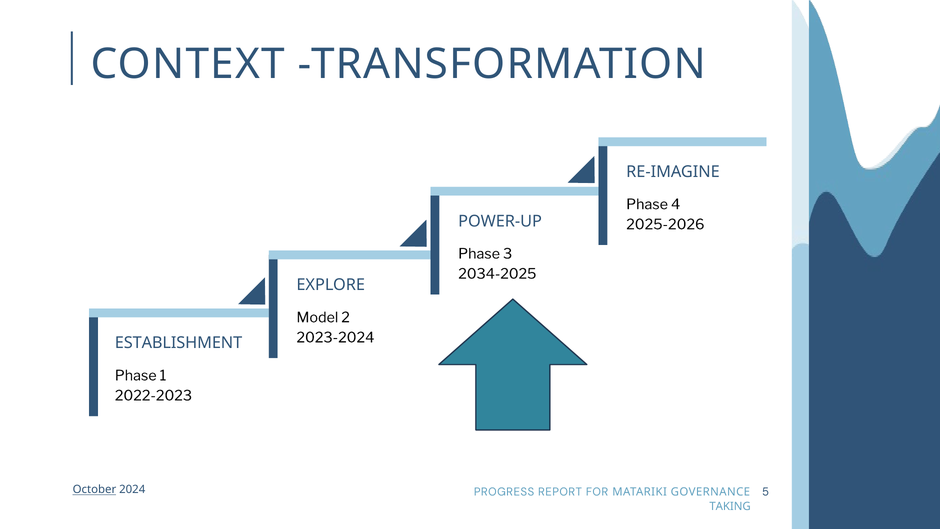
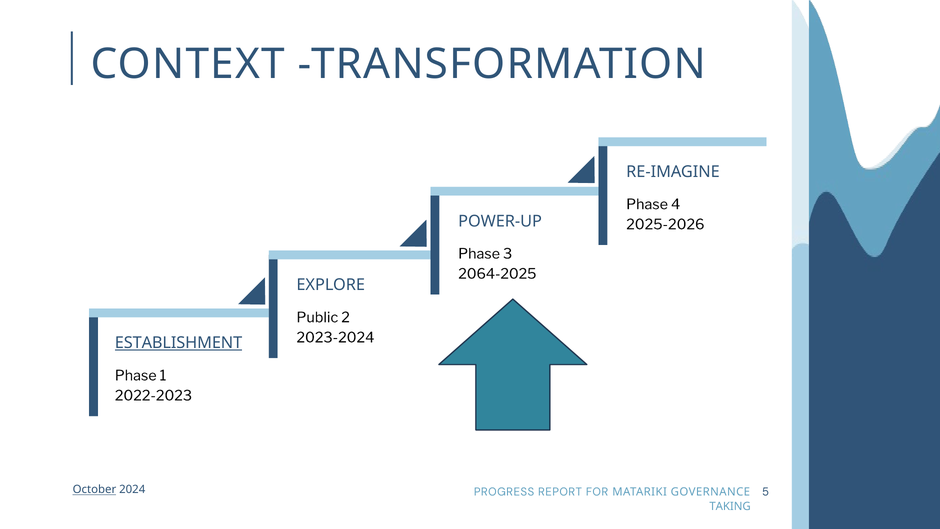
2034-2025: 2034-2025 -> 2064-2025
Model: Model -> Public
ESTABLISHMENT underline: none -> present
